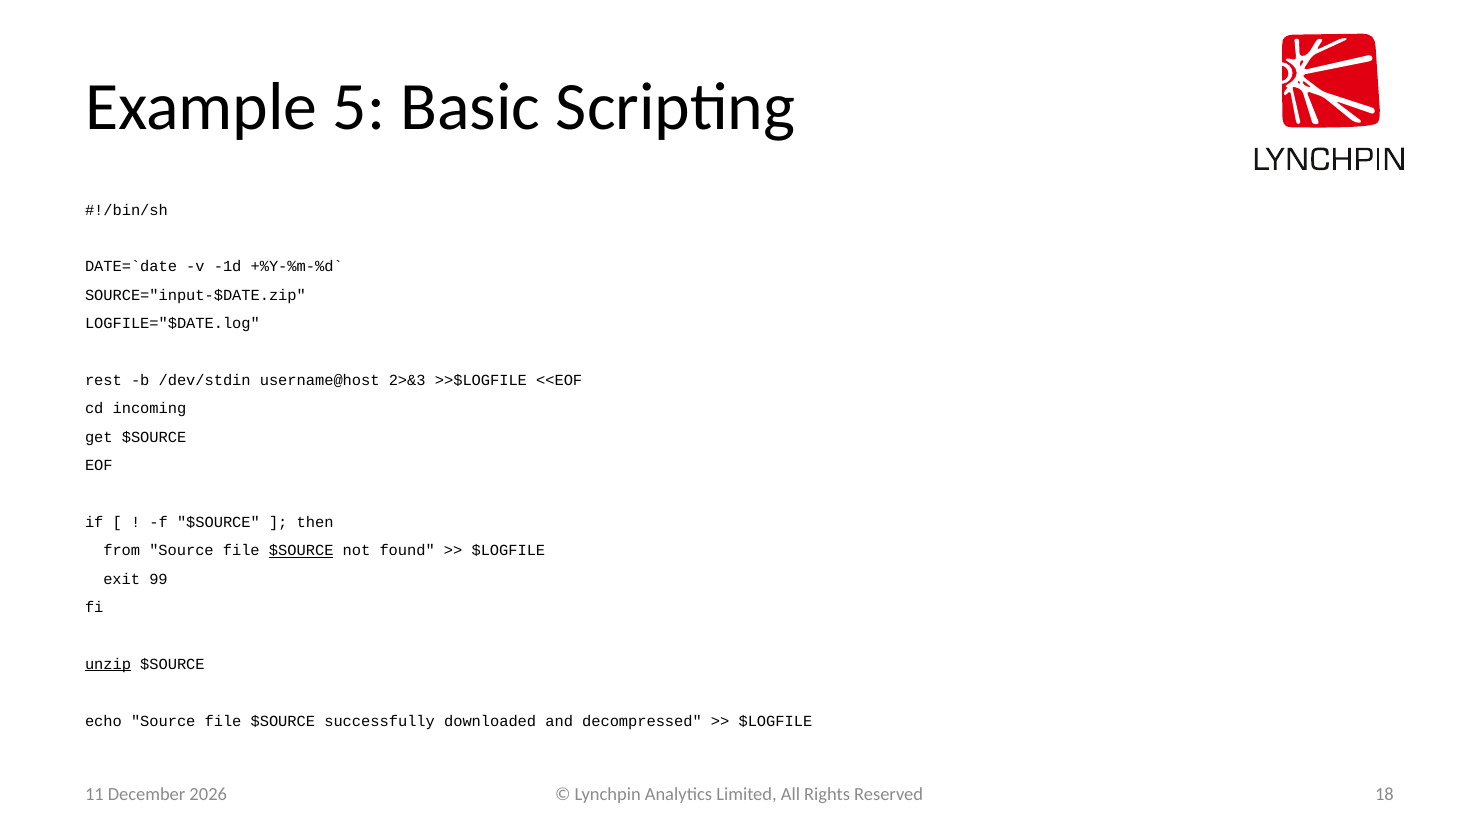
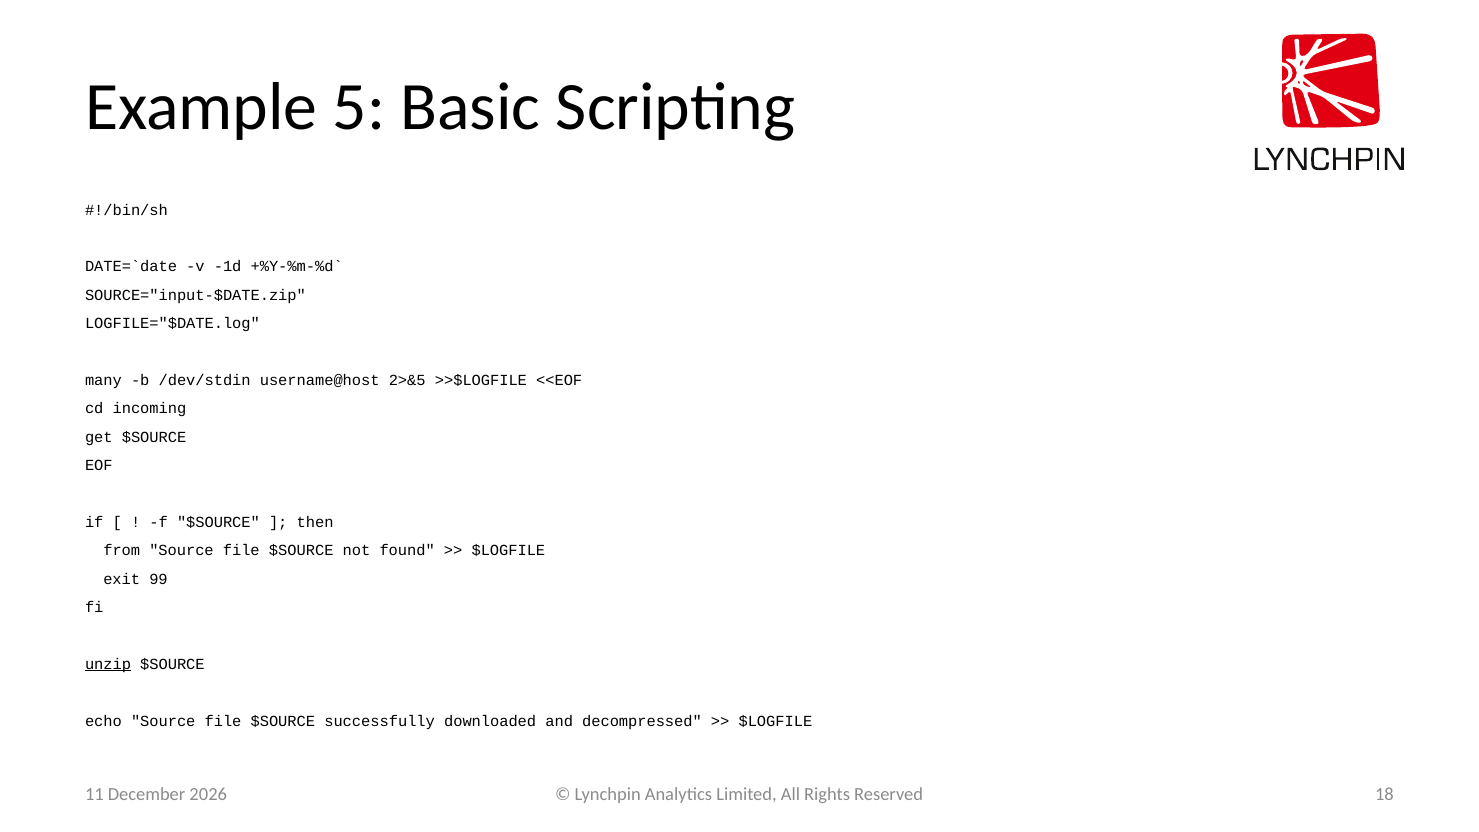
rest: rest -> many
2>&3: 2>&3 -> 2>&5
$SOURCE at (301, 551) underline: present -> none
